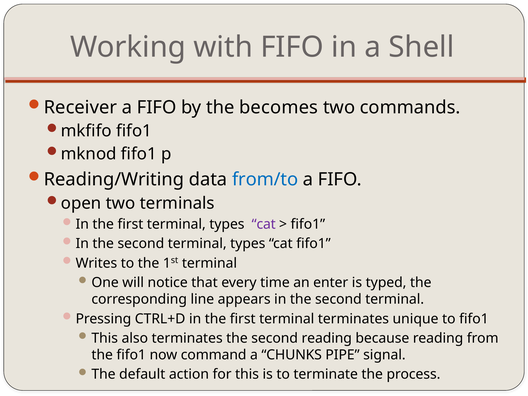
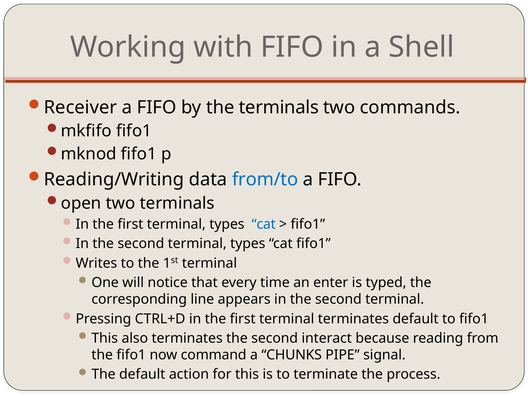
the becomes: becomes -> terminals
cat at (264, 224) colour: purple -> blue
terminates unique: unique -> default
second reading: reading -> interact
